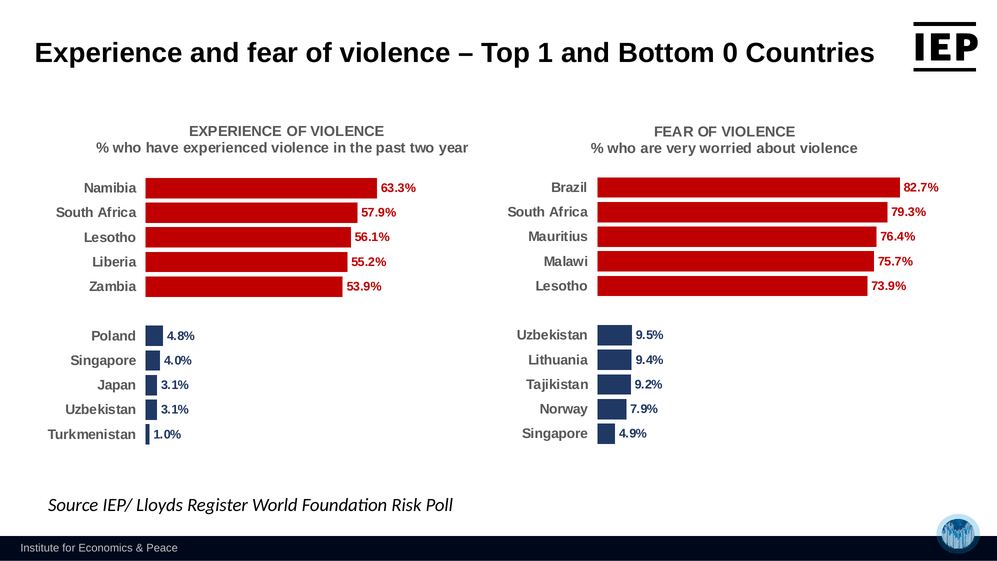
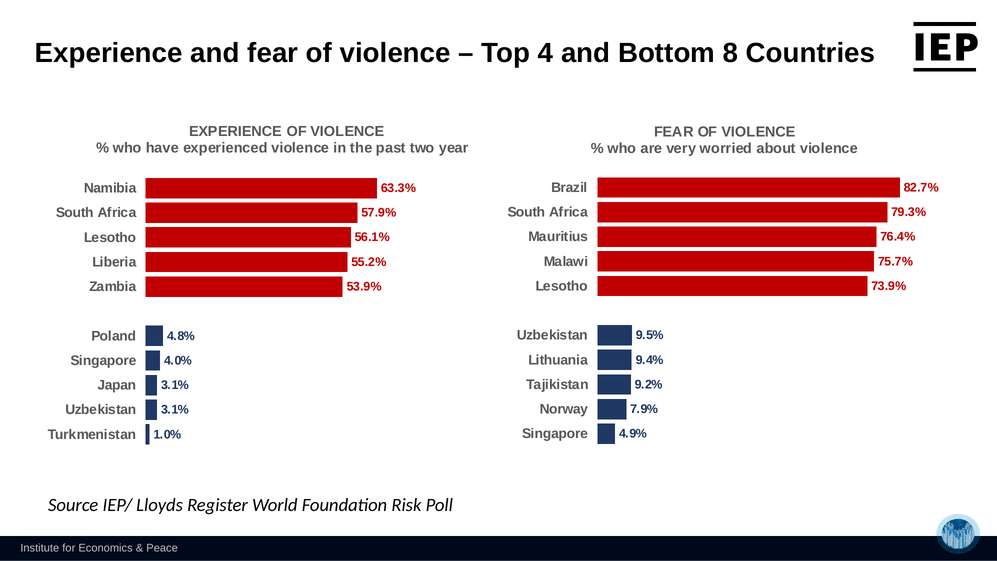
1: 1 -> 4
0: 0 -> 8
